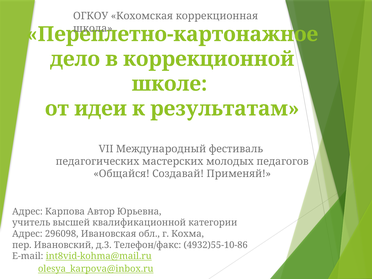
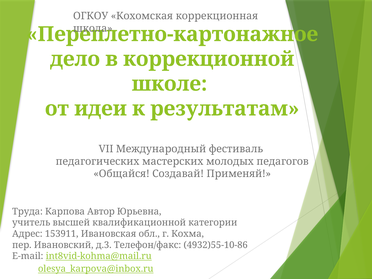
Адрес at (27, 211): Адрес -> Труда
296098: 296098 -> 153911
